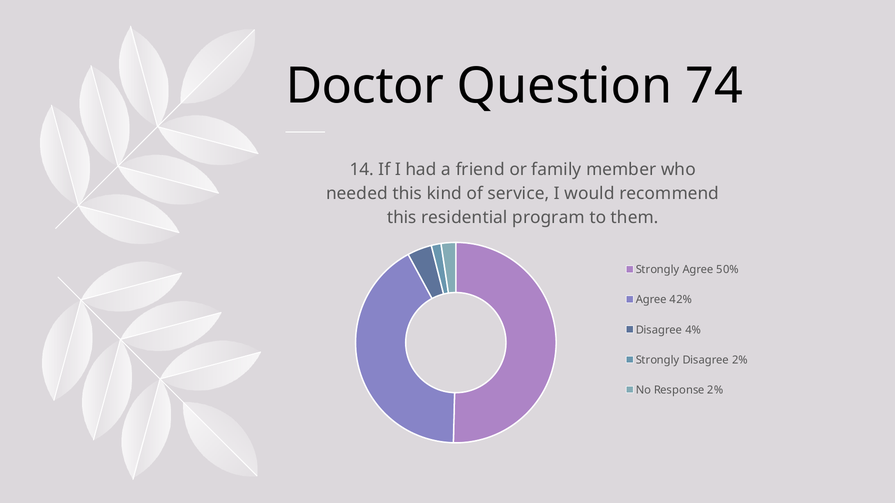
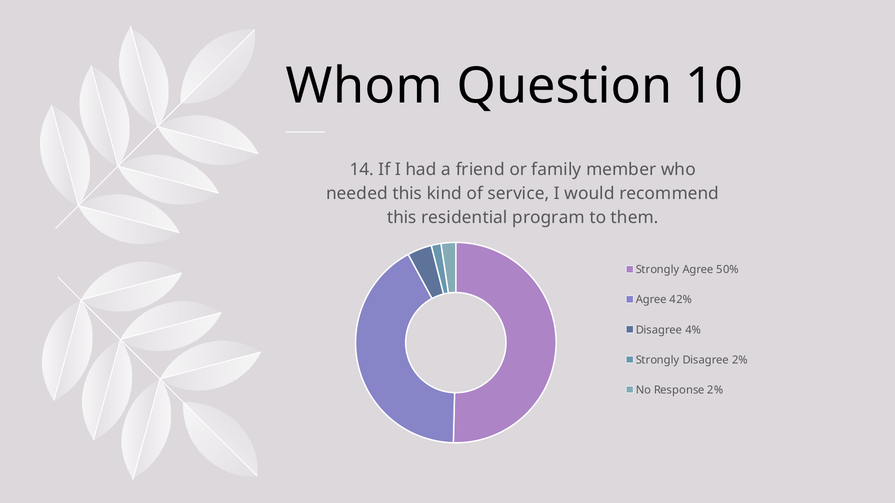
Doctor: Doctor -> Whom
74: 74 -> 10
